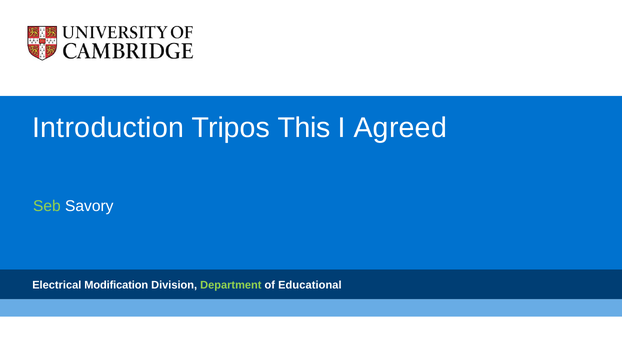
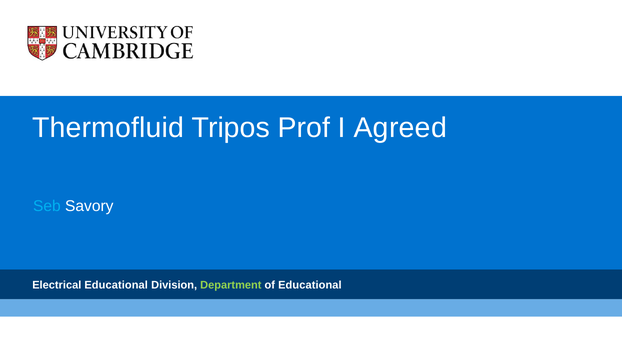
Introduction: Introduction -> Thermofluid
This: This -> Prof
Seb colour: light green -> light blue
Electrical Modification: Modification -> Educational
